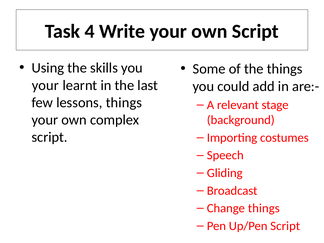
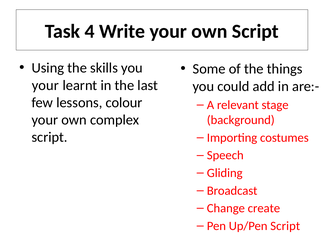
lessons things: things -> colour
Change things: things -> create
